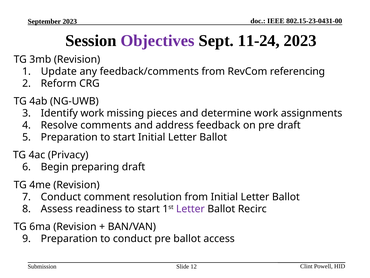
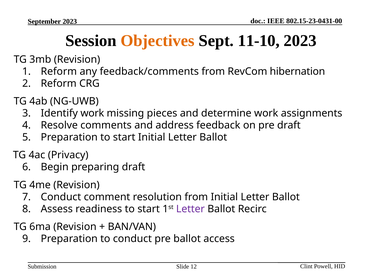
Objectives colour: purple -> orange
11-24: 11-24 -> 11-10
Update at (59, 71): Update -> Reform
referencing: referencing -> hibernation
